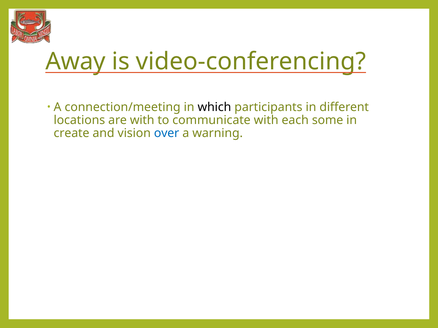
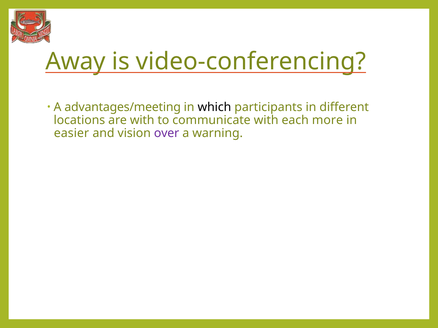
connection/meeting: connection/meeting -> advantages/meeting
some: some -> more
create: create -> easier
over colour: blue -> purple
